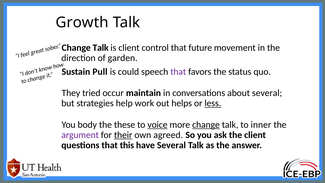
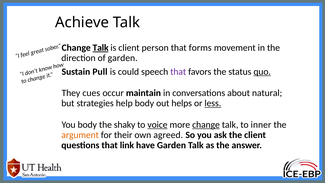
Growth: Growth -> Achieve
Talk at (101, 48) underline: none -> present
control: control -> person
future: future -> forms
quo underline: none -> present
tried: tried -> cues
about several: several -> natural
help work: work -> body
these: these -> shaky
argument colour: purple -> orange
their underline: present -> none
this: this -> link
have Several: Several -> Garden
